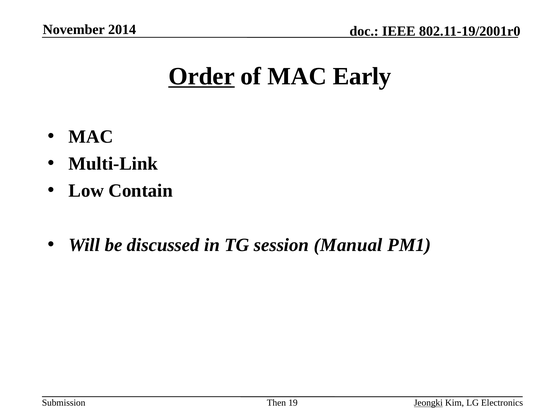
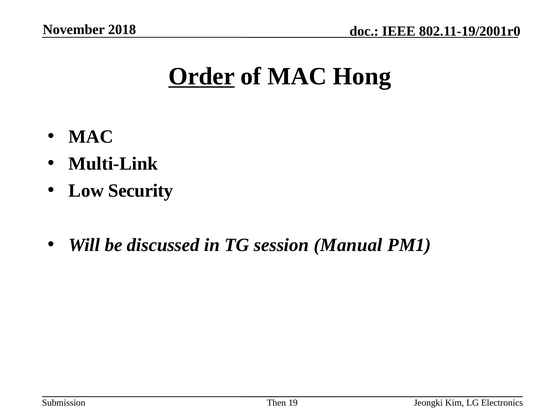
2014: 2014 -> 2018
Early: Early -> Hong
Contain: Contain -> Security
Jeongki underline: present -> none
